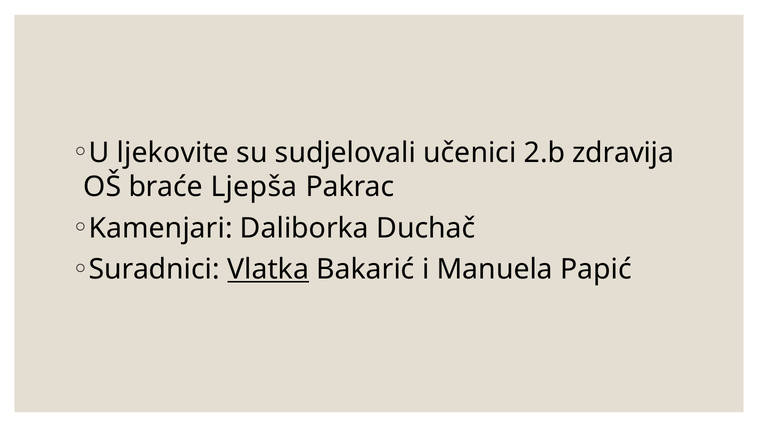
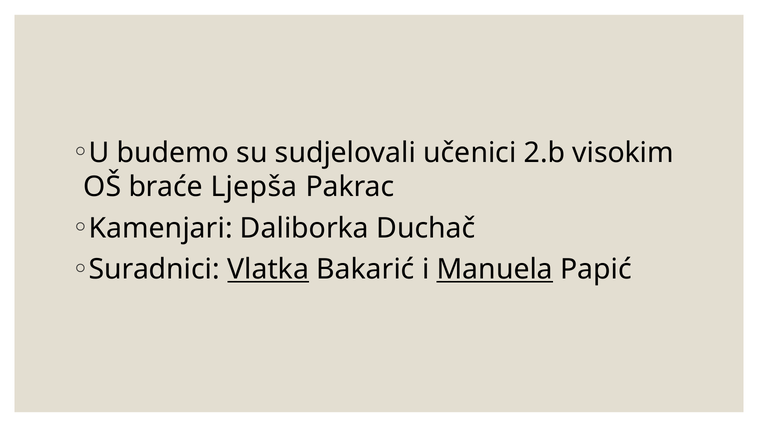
ljekovite: ljekovite -> budemo
zdravija: zdravija -> visokim
Manuela underline: none -> present
